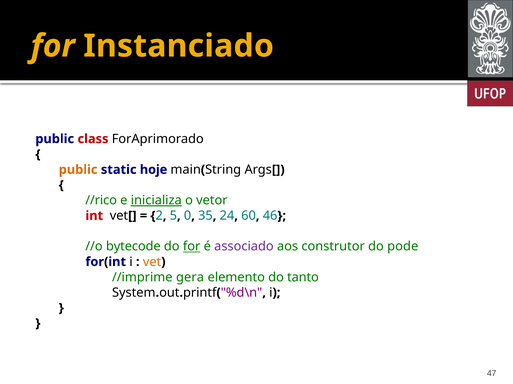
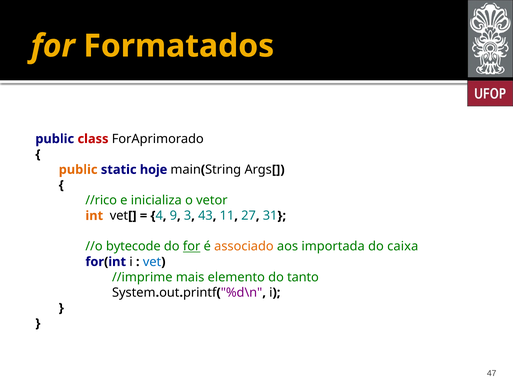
Instanciado: Instanciado -> Formatados
inicializa underline: present -> none
int colour: red -> orange
2: 2 -> 4
5: 5 -> 9
0: 0 -> 3
35: 35 -> 43
24: 24 -> 11
60: 60 -> 27
46: 46 -> 31
associado colour: purple -> orange
construtor: construtor -> importada
pode: pode -> caixa
vet at (152, 262) colour: orange -> blue
gera: gera -> mais
